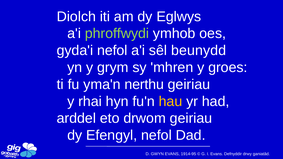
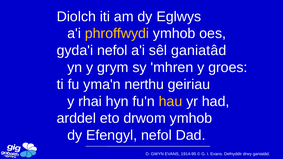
phroffwydi colour: light green -> yellow
sêl beunydd: beunydd -> ganiatâd
drwom geiriau: geiriau -> ymhob
